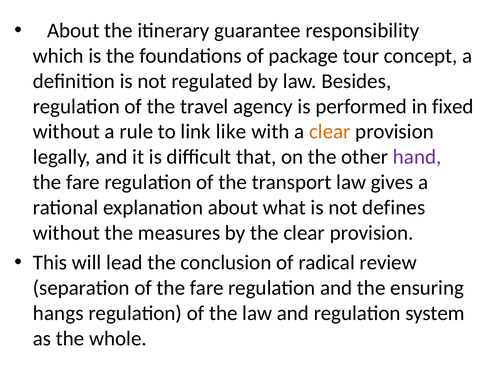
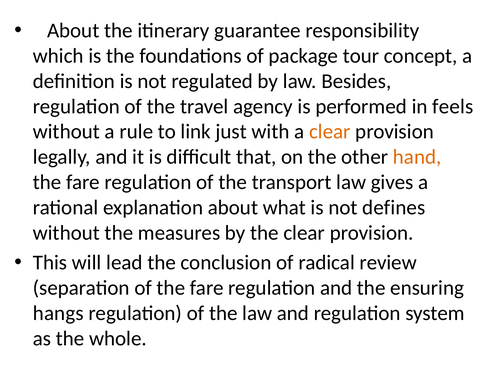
fixed: fixed -> feels
like: like -> just
hand colour: purple -> orange
